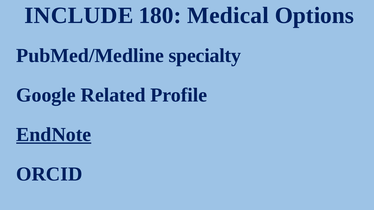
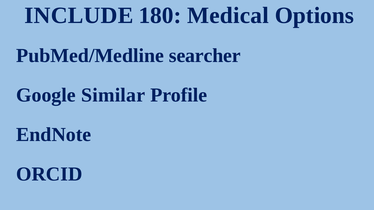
specialty: specialty -> searcher
Related: Related -> Similar
EndNote underline: present -> none
